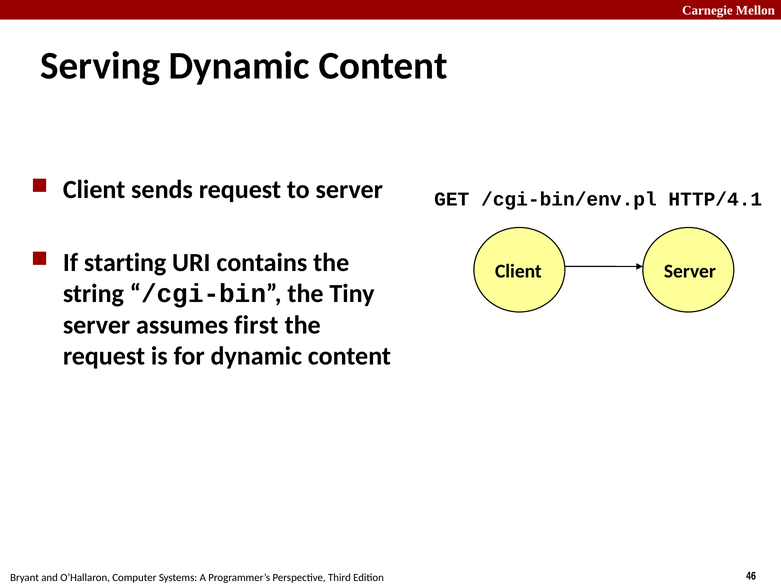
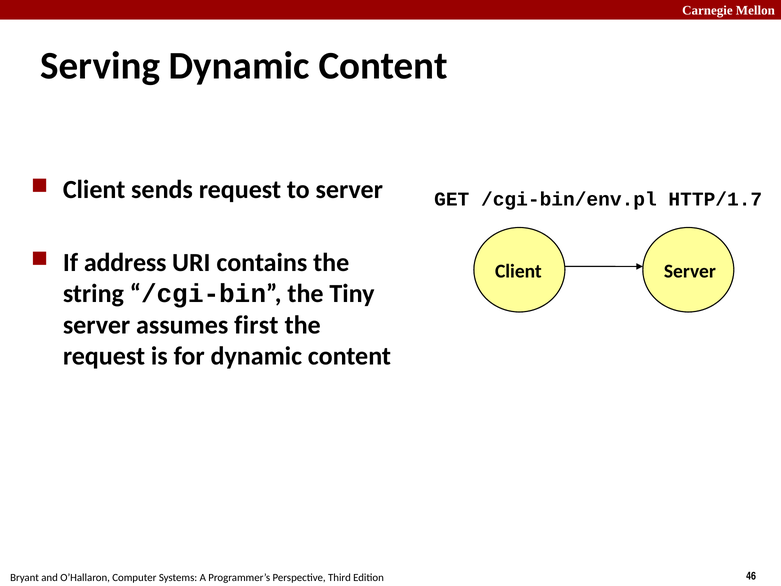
HTTP/4.1: HTTP/4.1 -> HTTP/1.7
starting: starting -> address
